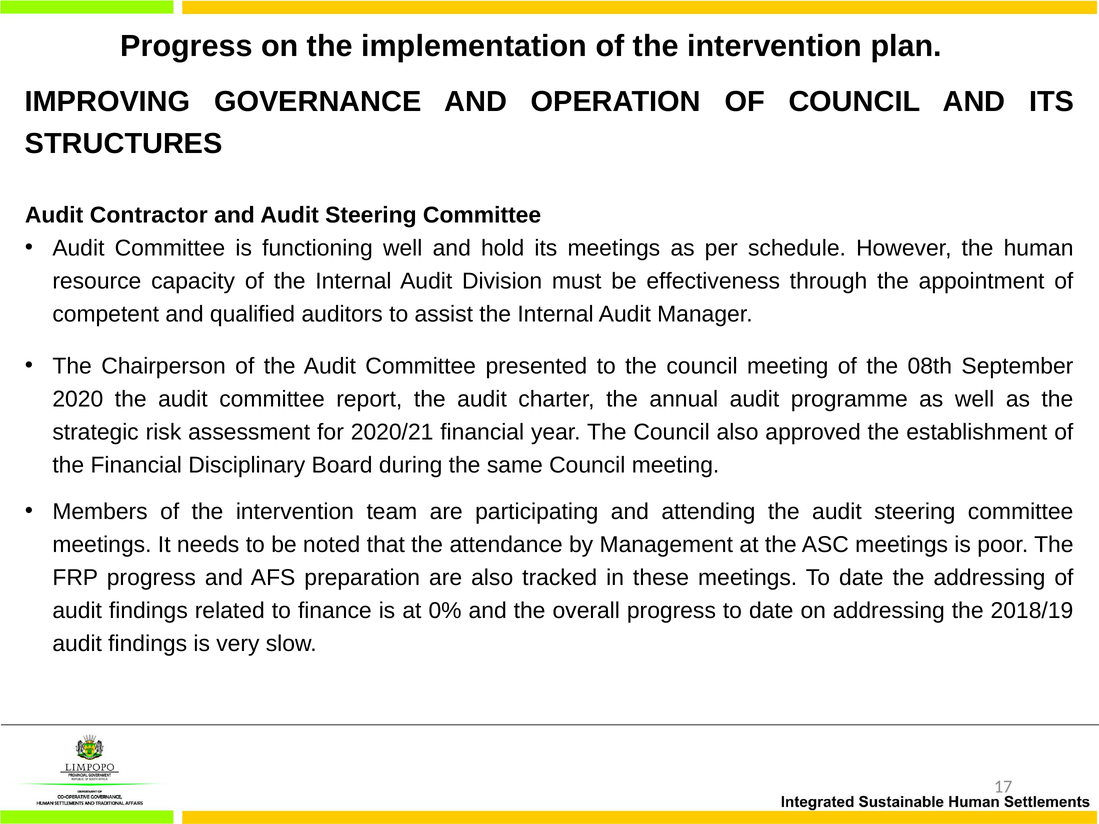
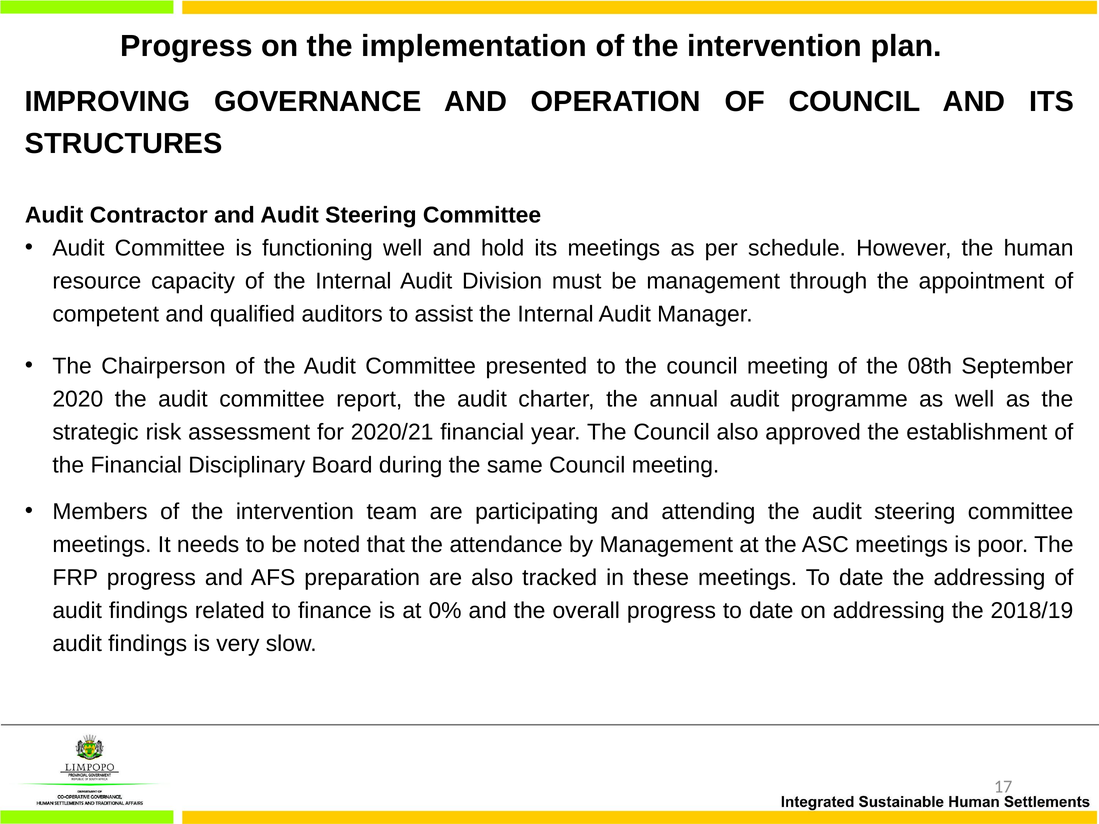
be effectiveness: effectiveness -> management
